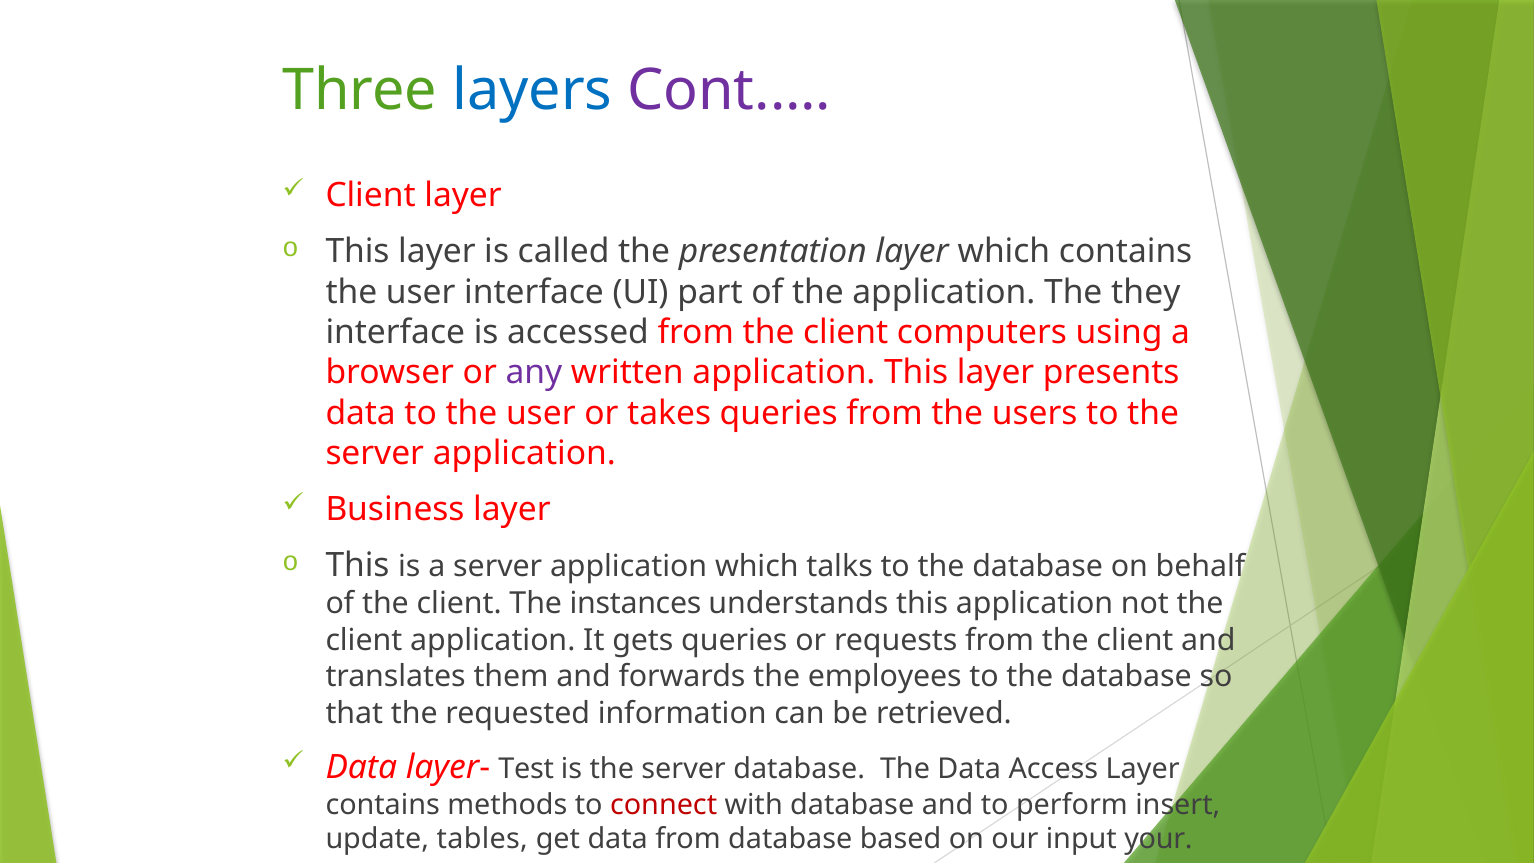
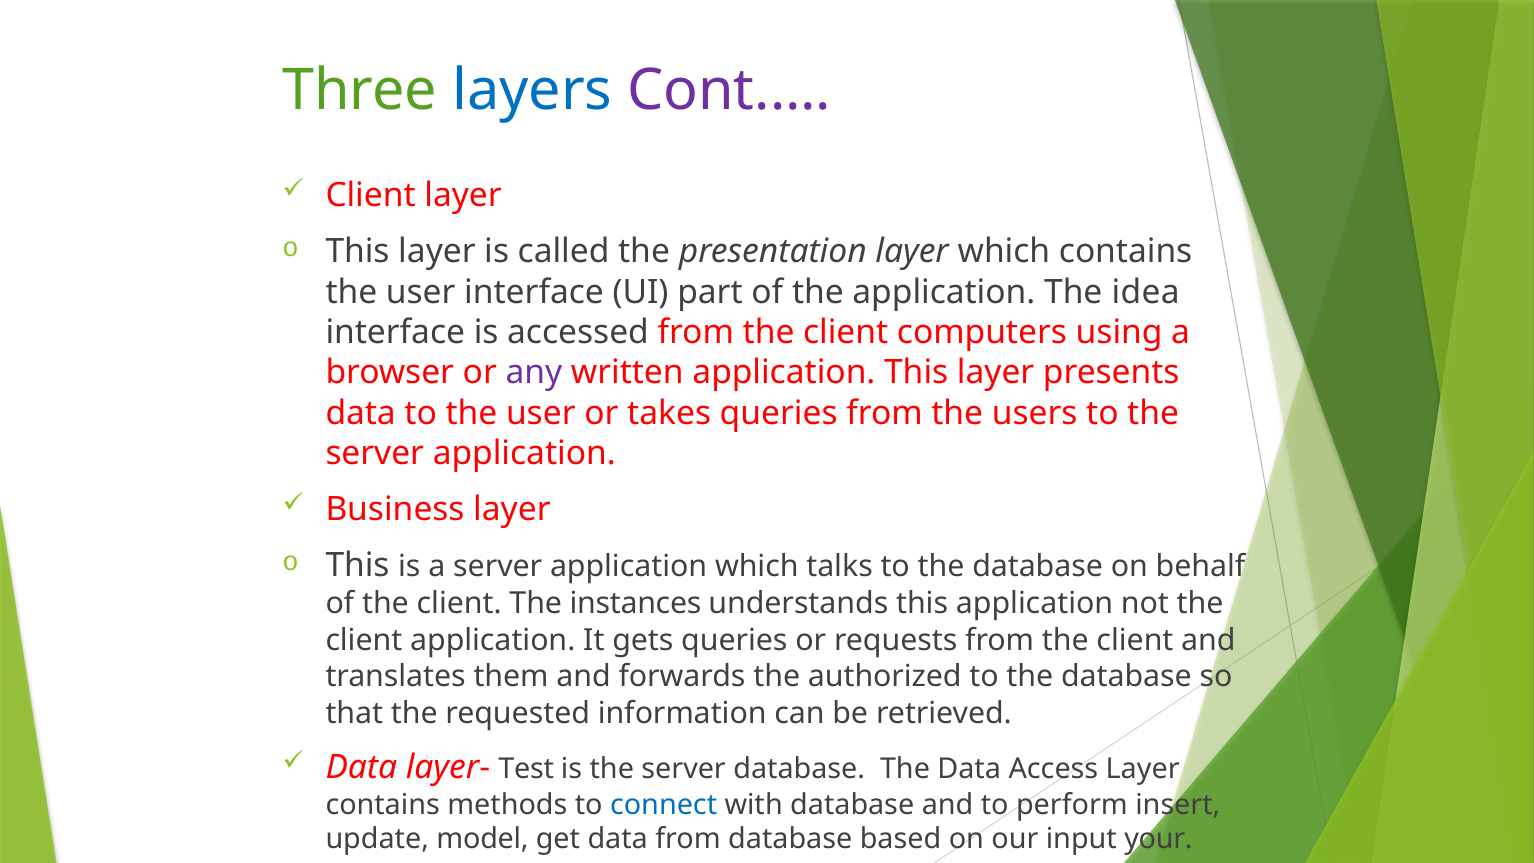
they: they -> idea
employees: employees -> authorized
connect colour: red -> blue
tables: tables -> model
